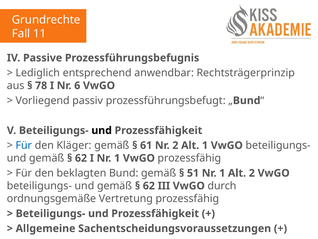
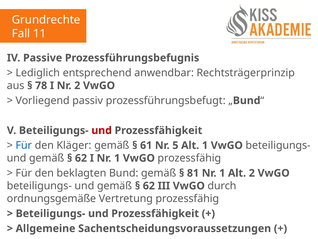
Nr 6: 6 -> 2
und at (102, 130) colour: black -> red
Nr 2: 2 -> 5
51: 51 -> 81
